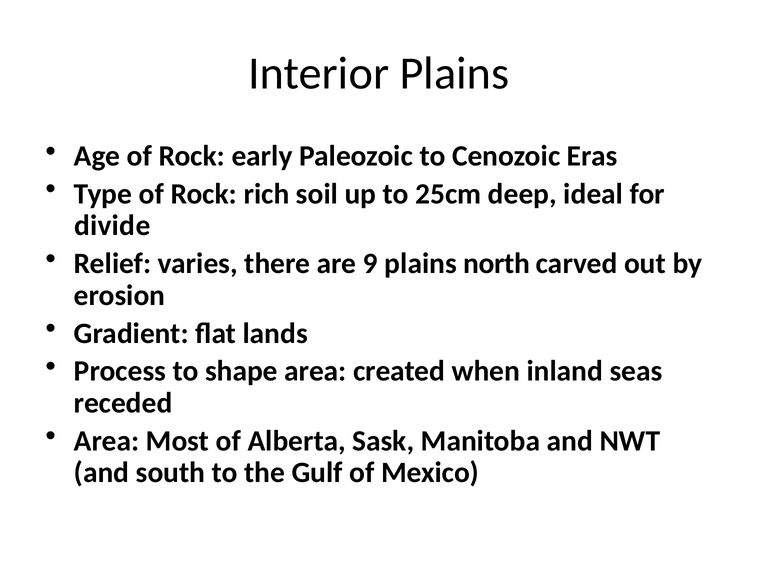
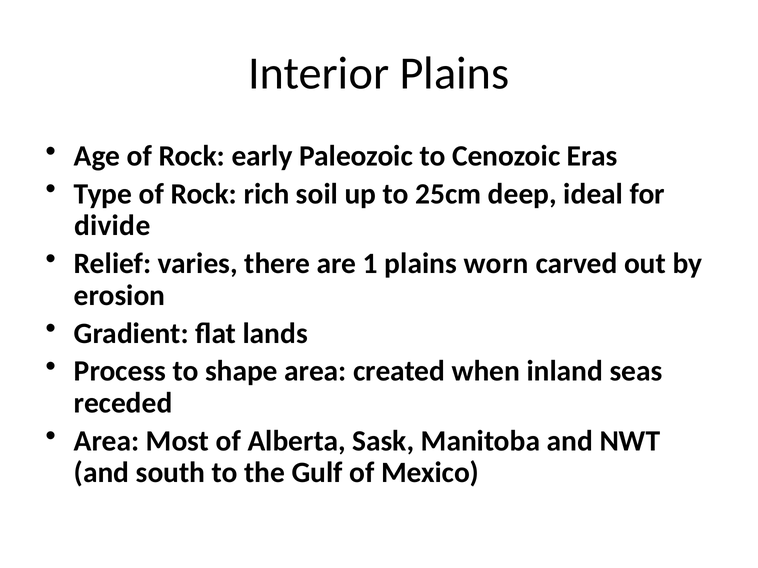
9: 9 -> 1
north: north -> worn
